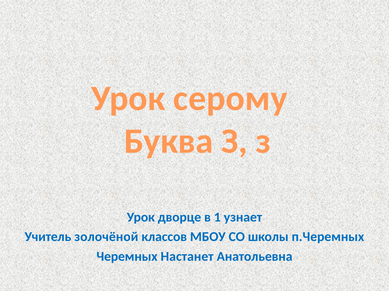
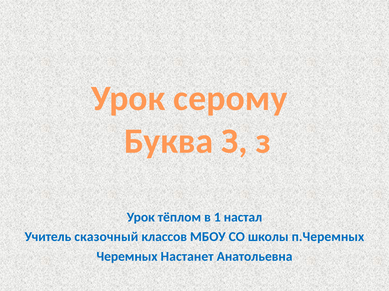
дворце: дворце -> тёплом
узнает: узнает -> настал
золочёной: золочёной -> сказочный
